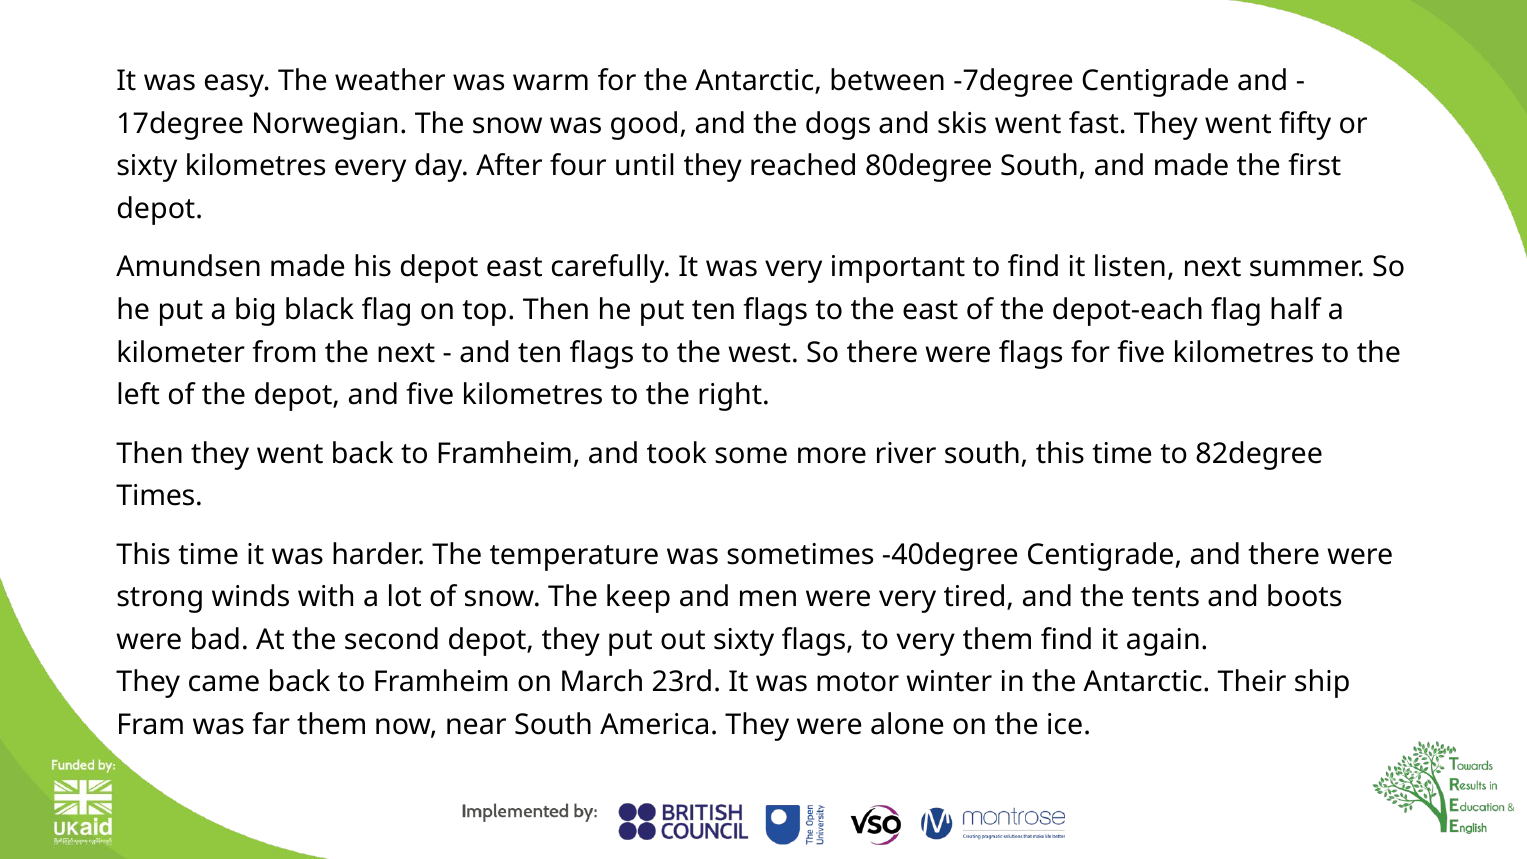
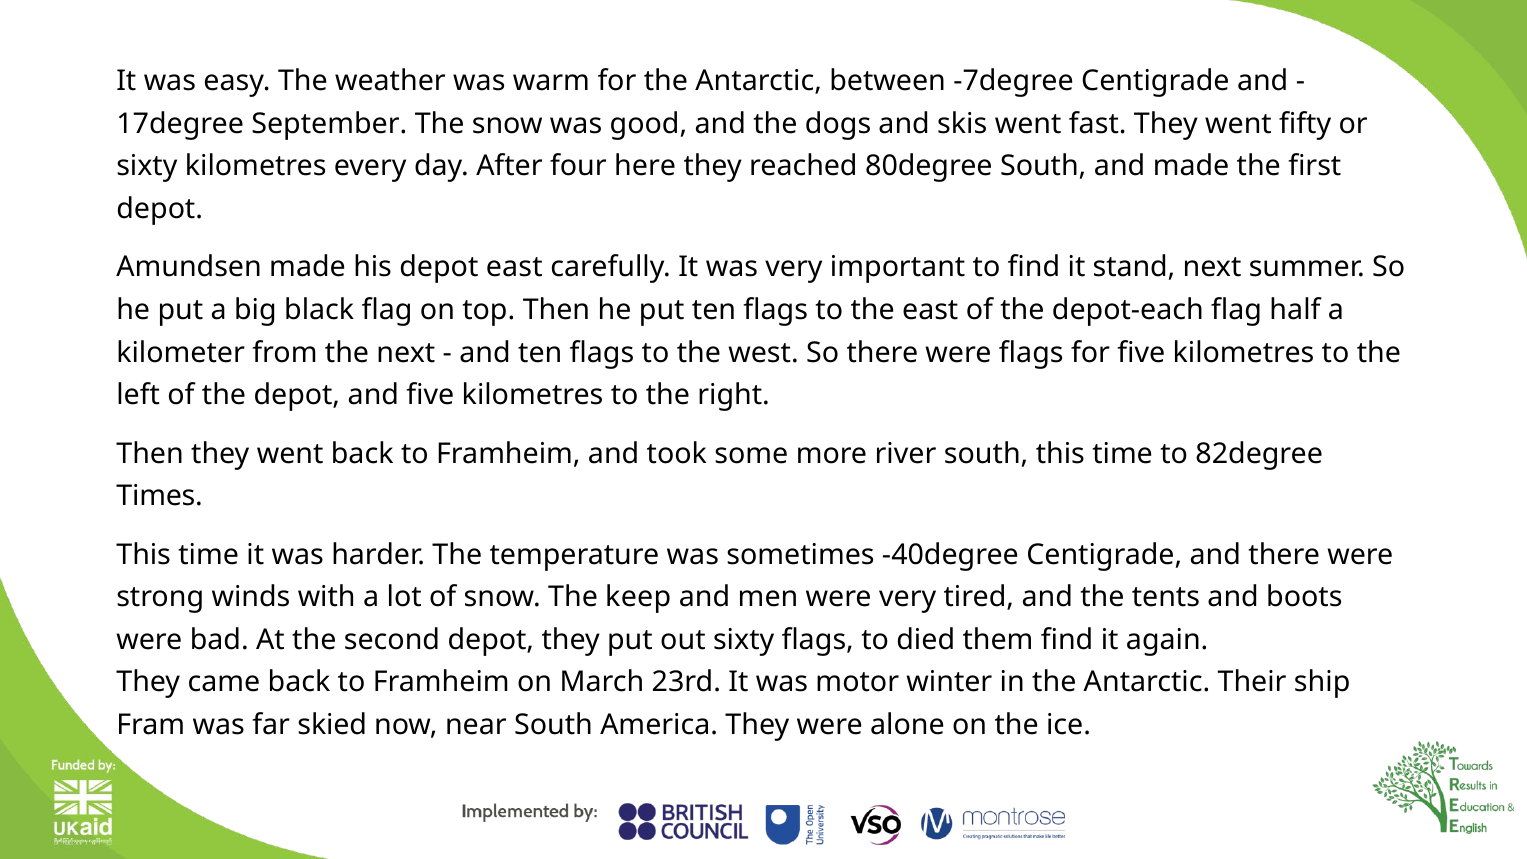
Norwegian: Norwegian -> September
until: until -> here
listen: listen -> stand
to very: very -> died
far them: them -> skied
